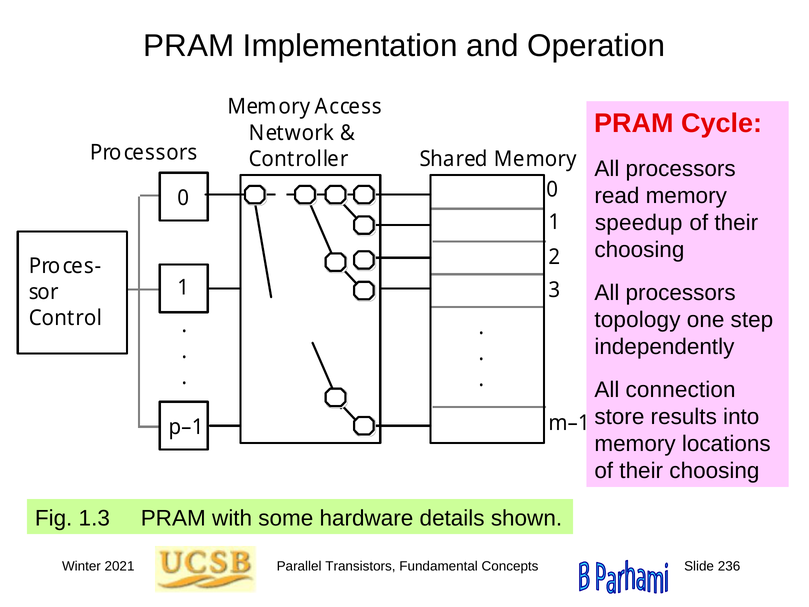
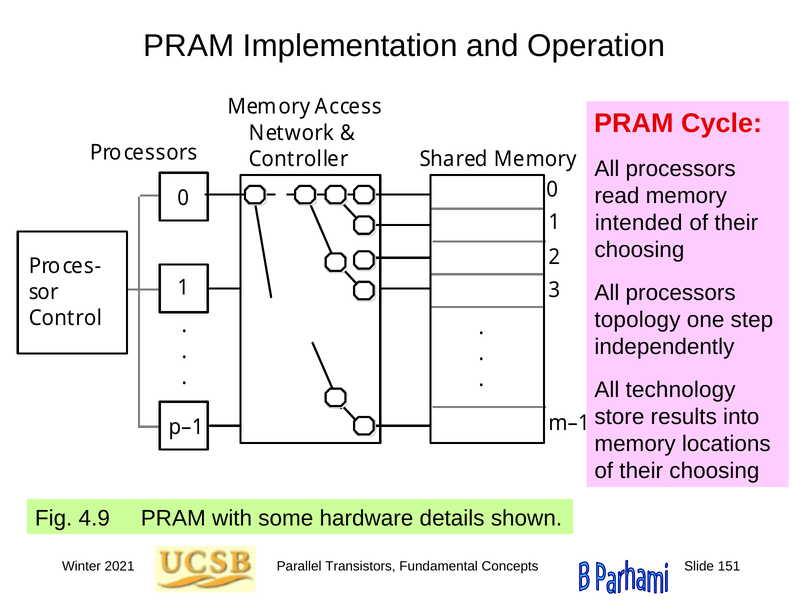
speedup: speedup -> intended
connection: connection -> technology
1.3: 1.3 -> 4.9
236: 236 -> 151
